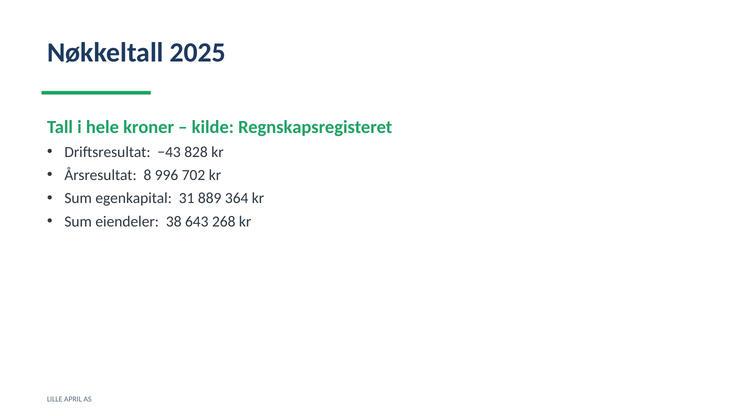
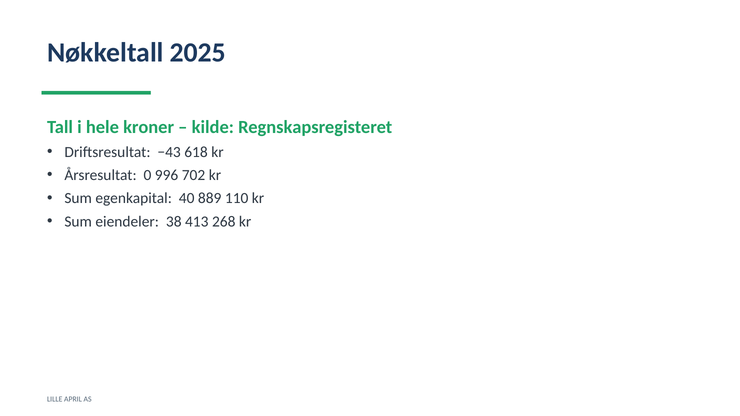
828: 828 -> 618
8: 8 -> 0
31: 31 -> 40
364: 364 -> 110
643: 643 -> 413
